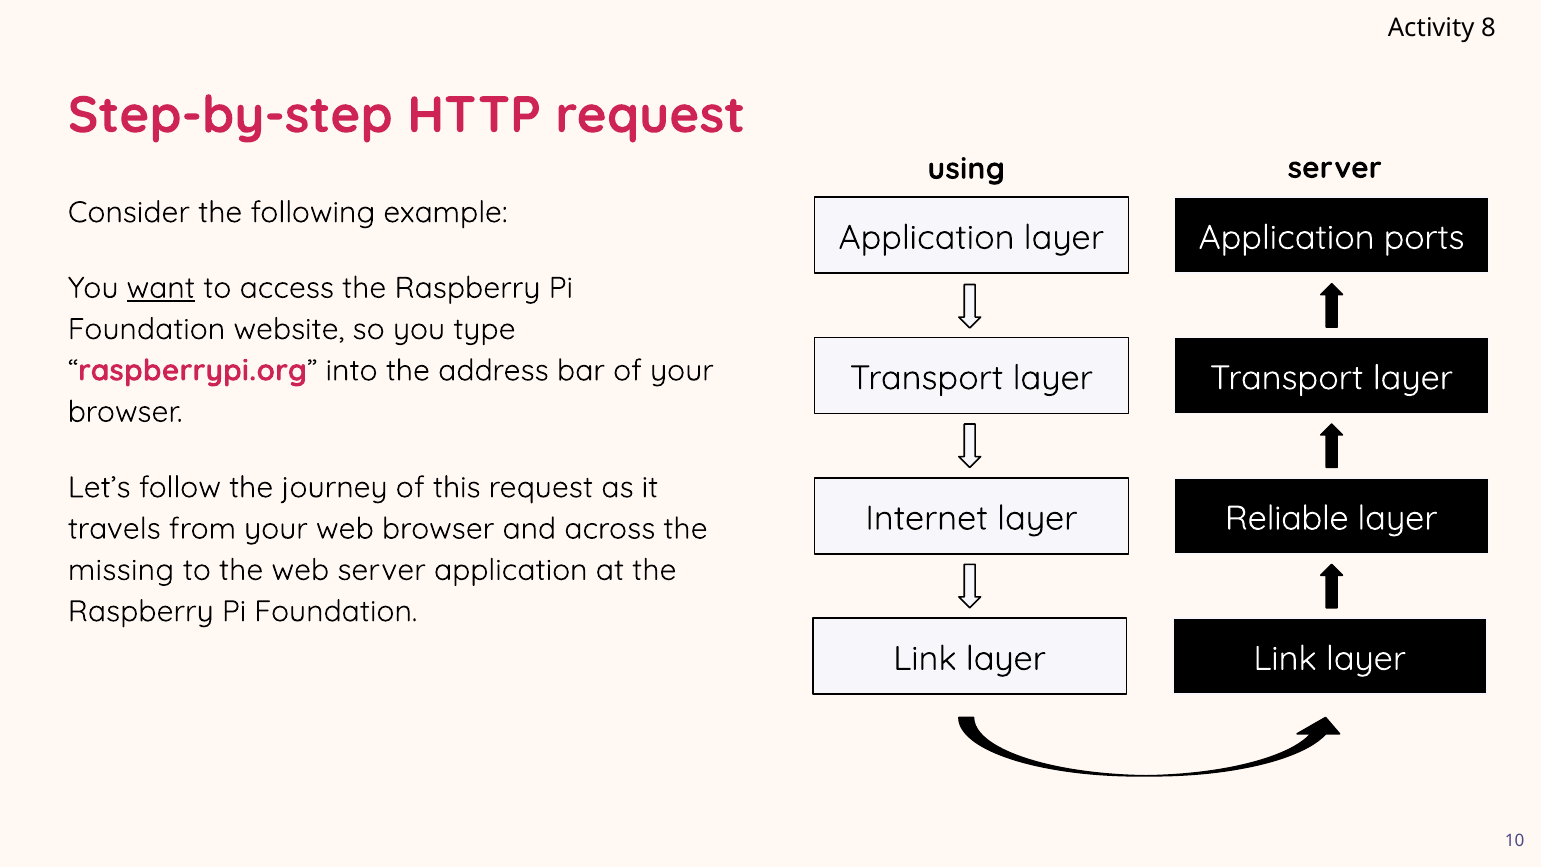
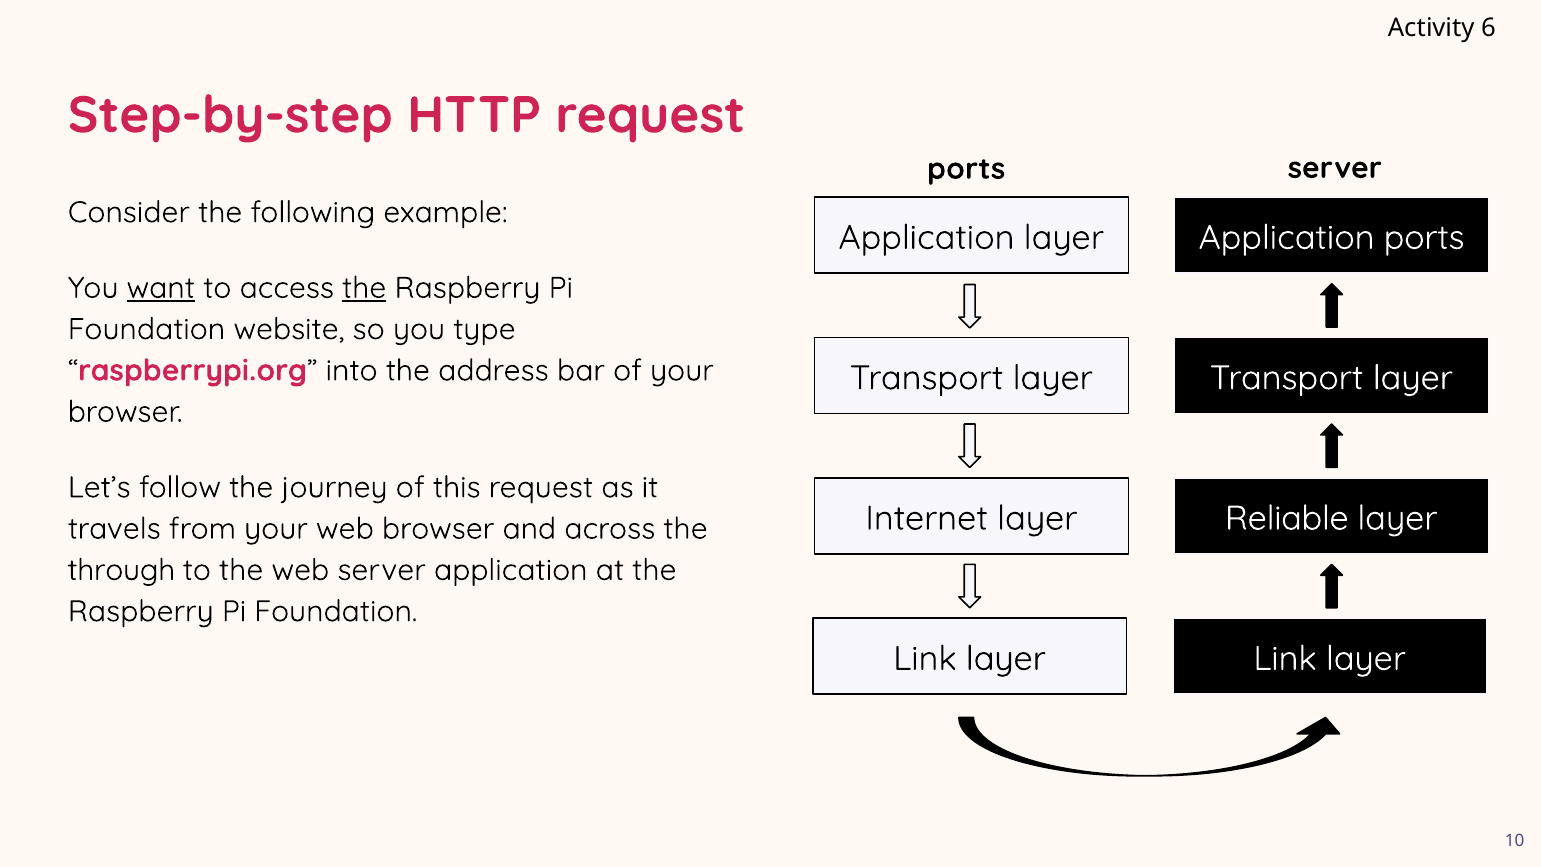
8: 8 -> 6
using at (966, 169): using -> ports
the at (364, 288) underline: none -> present
missing: missing -> through
